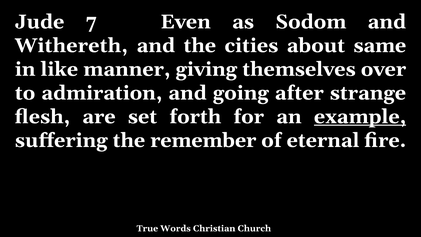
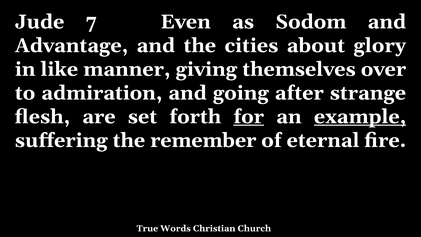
Withereth: Withereth -> Advantage
same: same -> glory
for underline: none -> present
